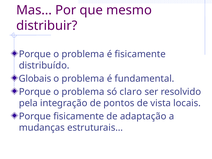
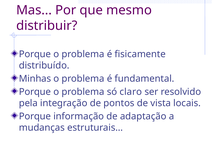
Globais: Globais -> Minhas
Porque fisicamente: fisicamente -> informação
